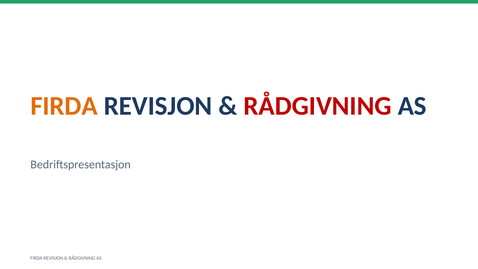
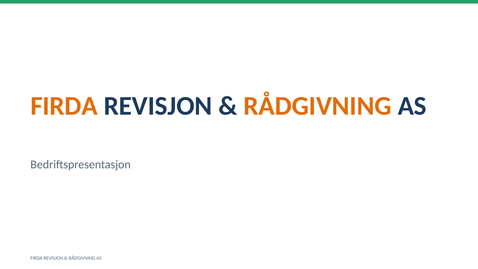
RÅDGIVNING at (318, 106) colour: red -> orange
